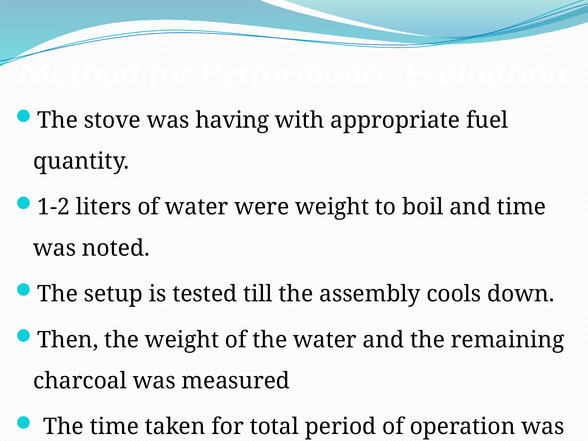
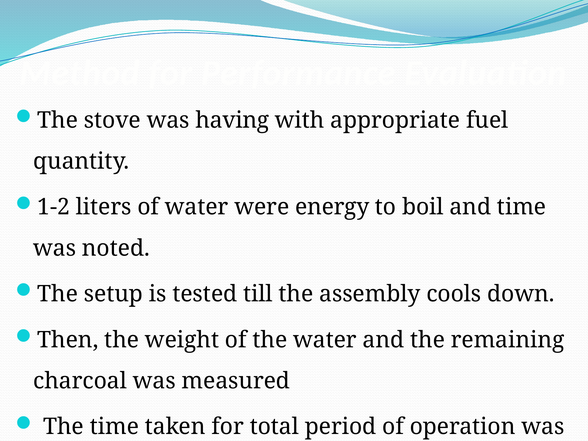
were weight: weight -> energy
